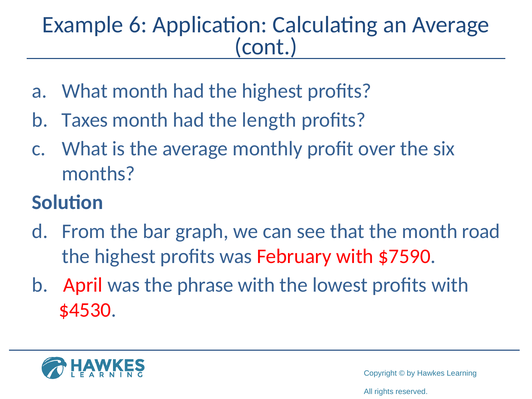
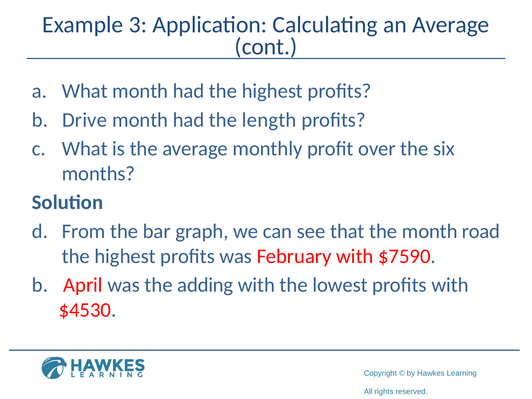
6: 6 -> 3
Taxes: Taxes -> Drive
phrase: phrase -> adding
